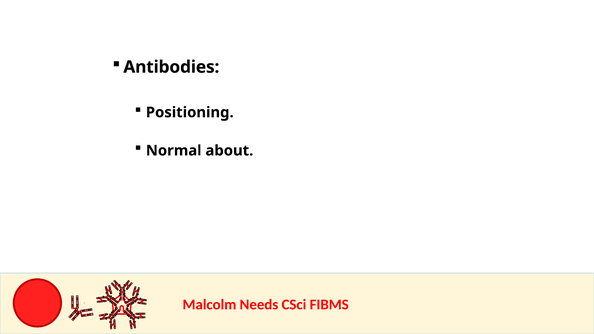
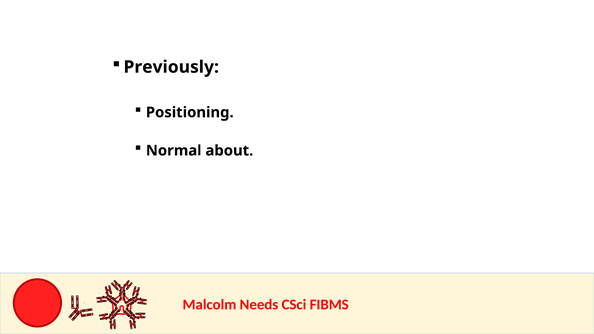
Antibodies: Antibodies -> Previously
